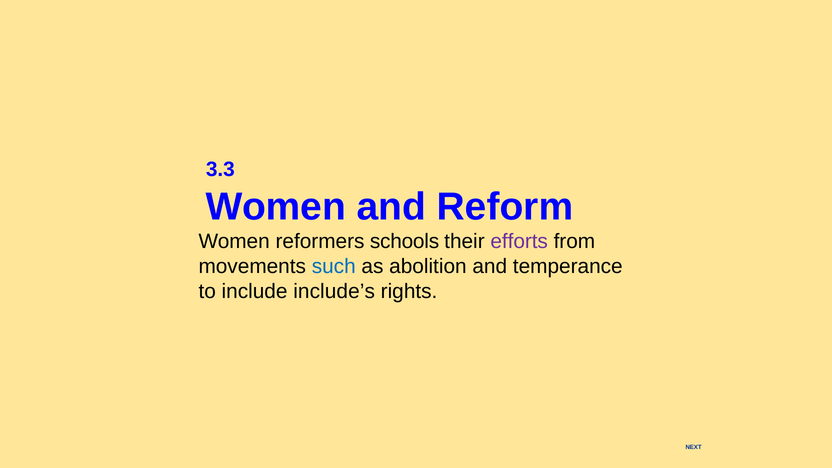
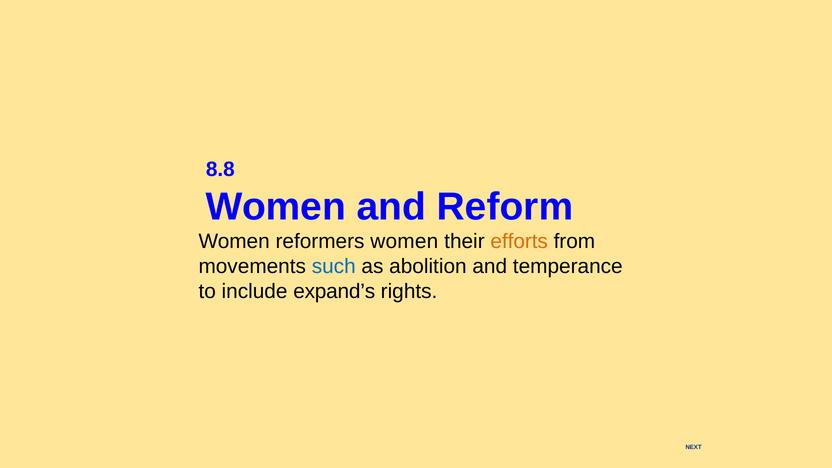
3.3: 3.3 -> 8.8
reformers schools: schools -> women
efforts colour: purple -> orange
include’s: include’s -> expand’s
